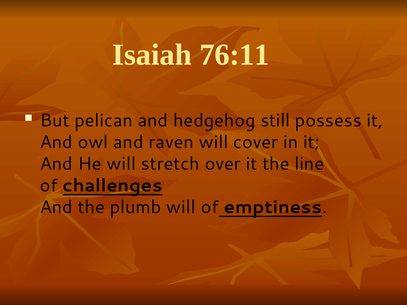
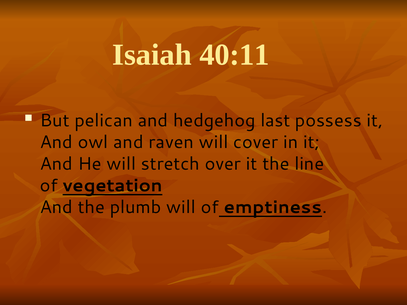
76:11: 76:11 -> 40:11
still: still -> last
challenges: challenges -> vegetation
